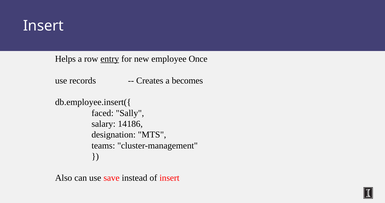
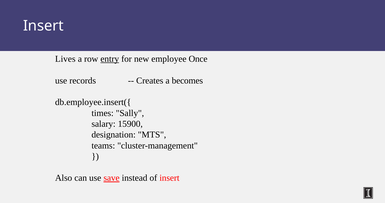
Helps: Helps -> Lives
faced: faced -> times
14186: 14186 -> 15900
save underline: none -> present
